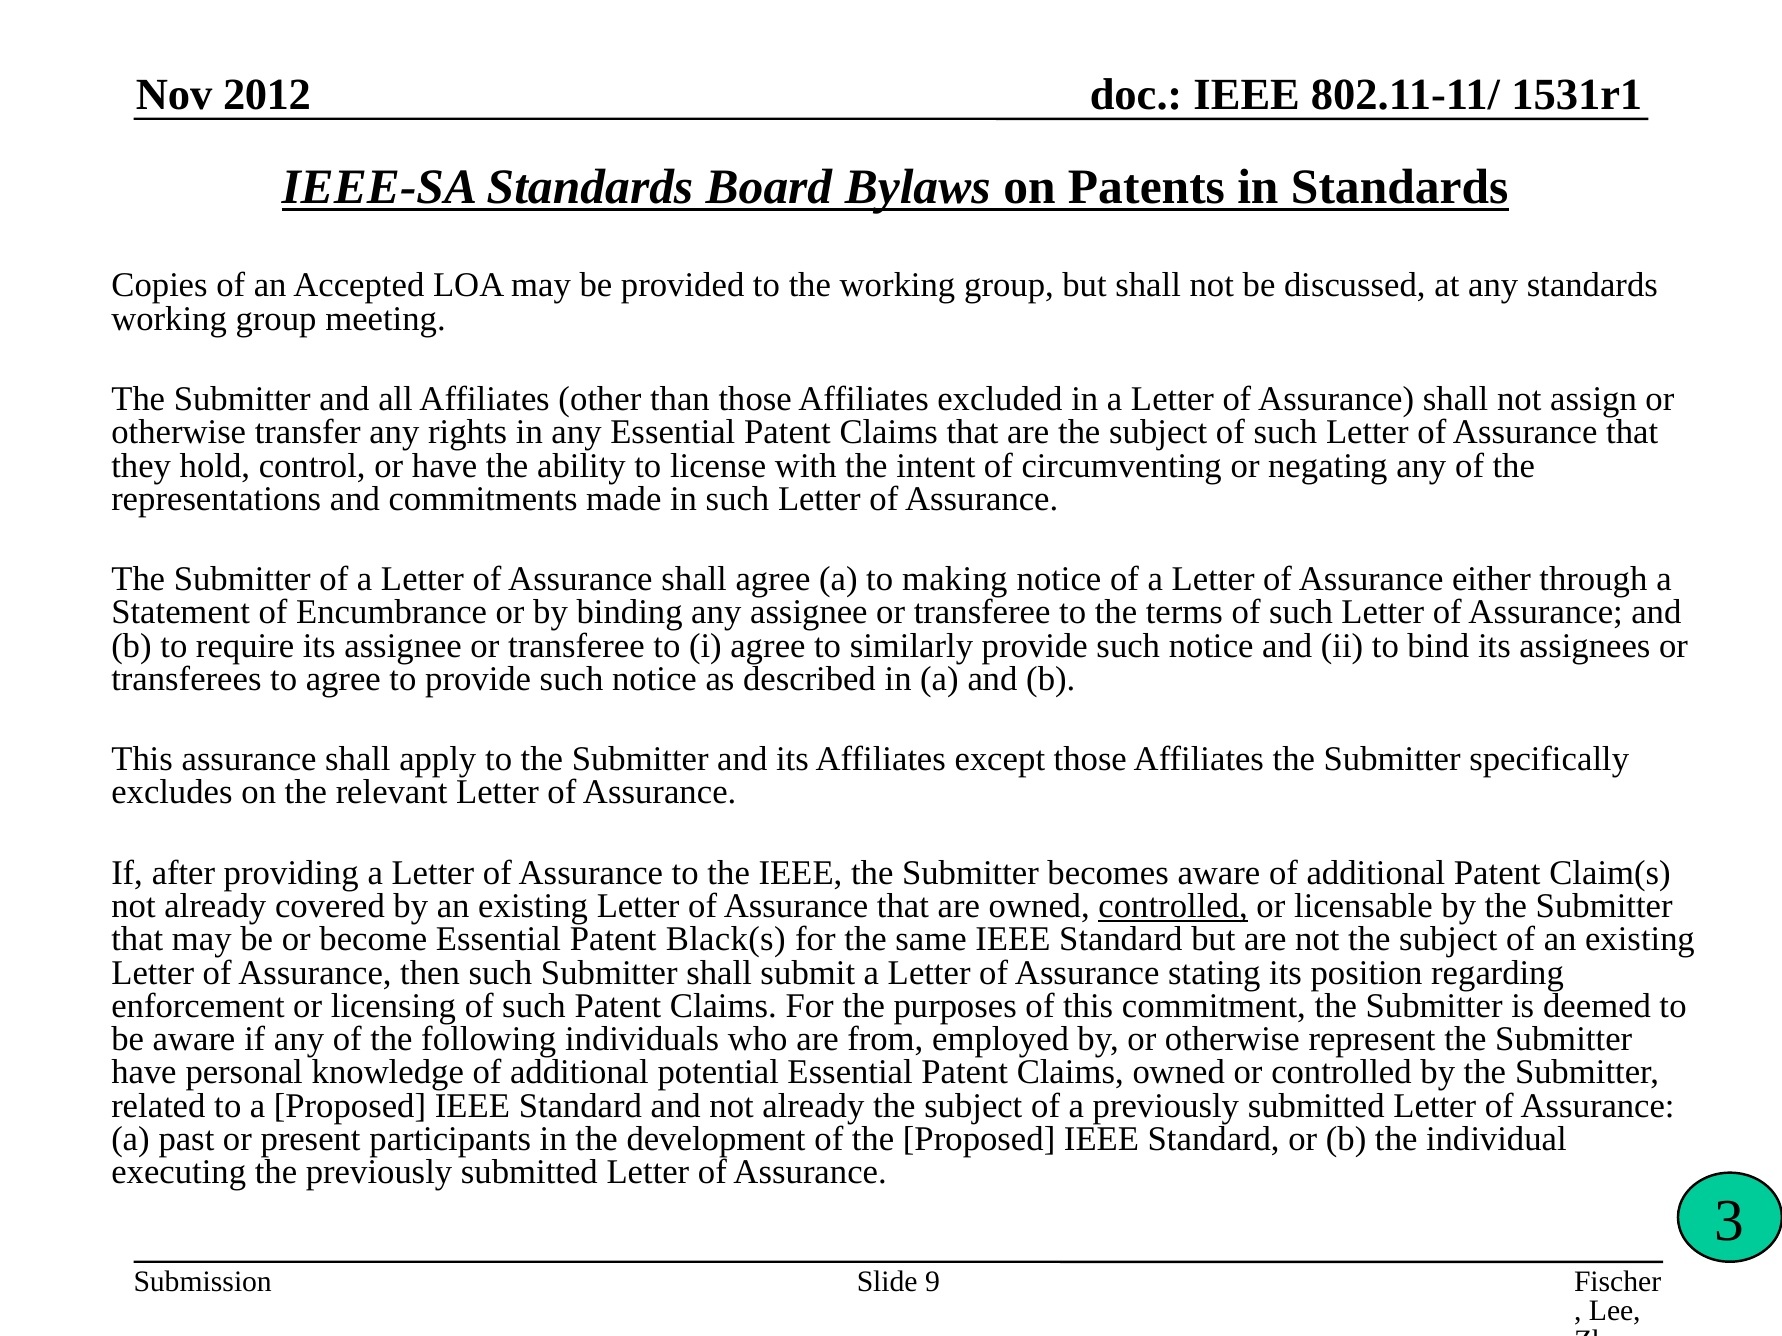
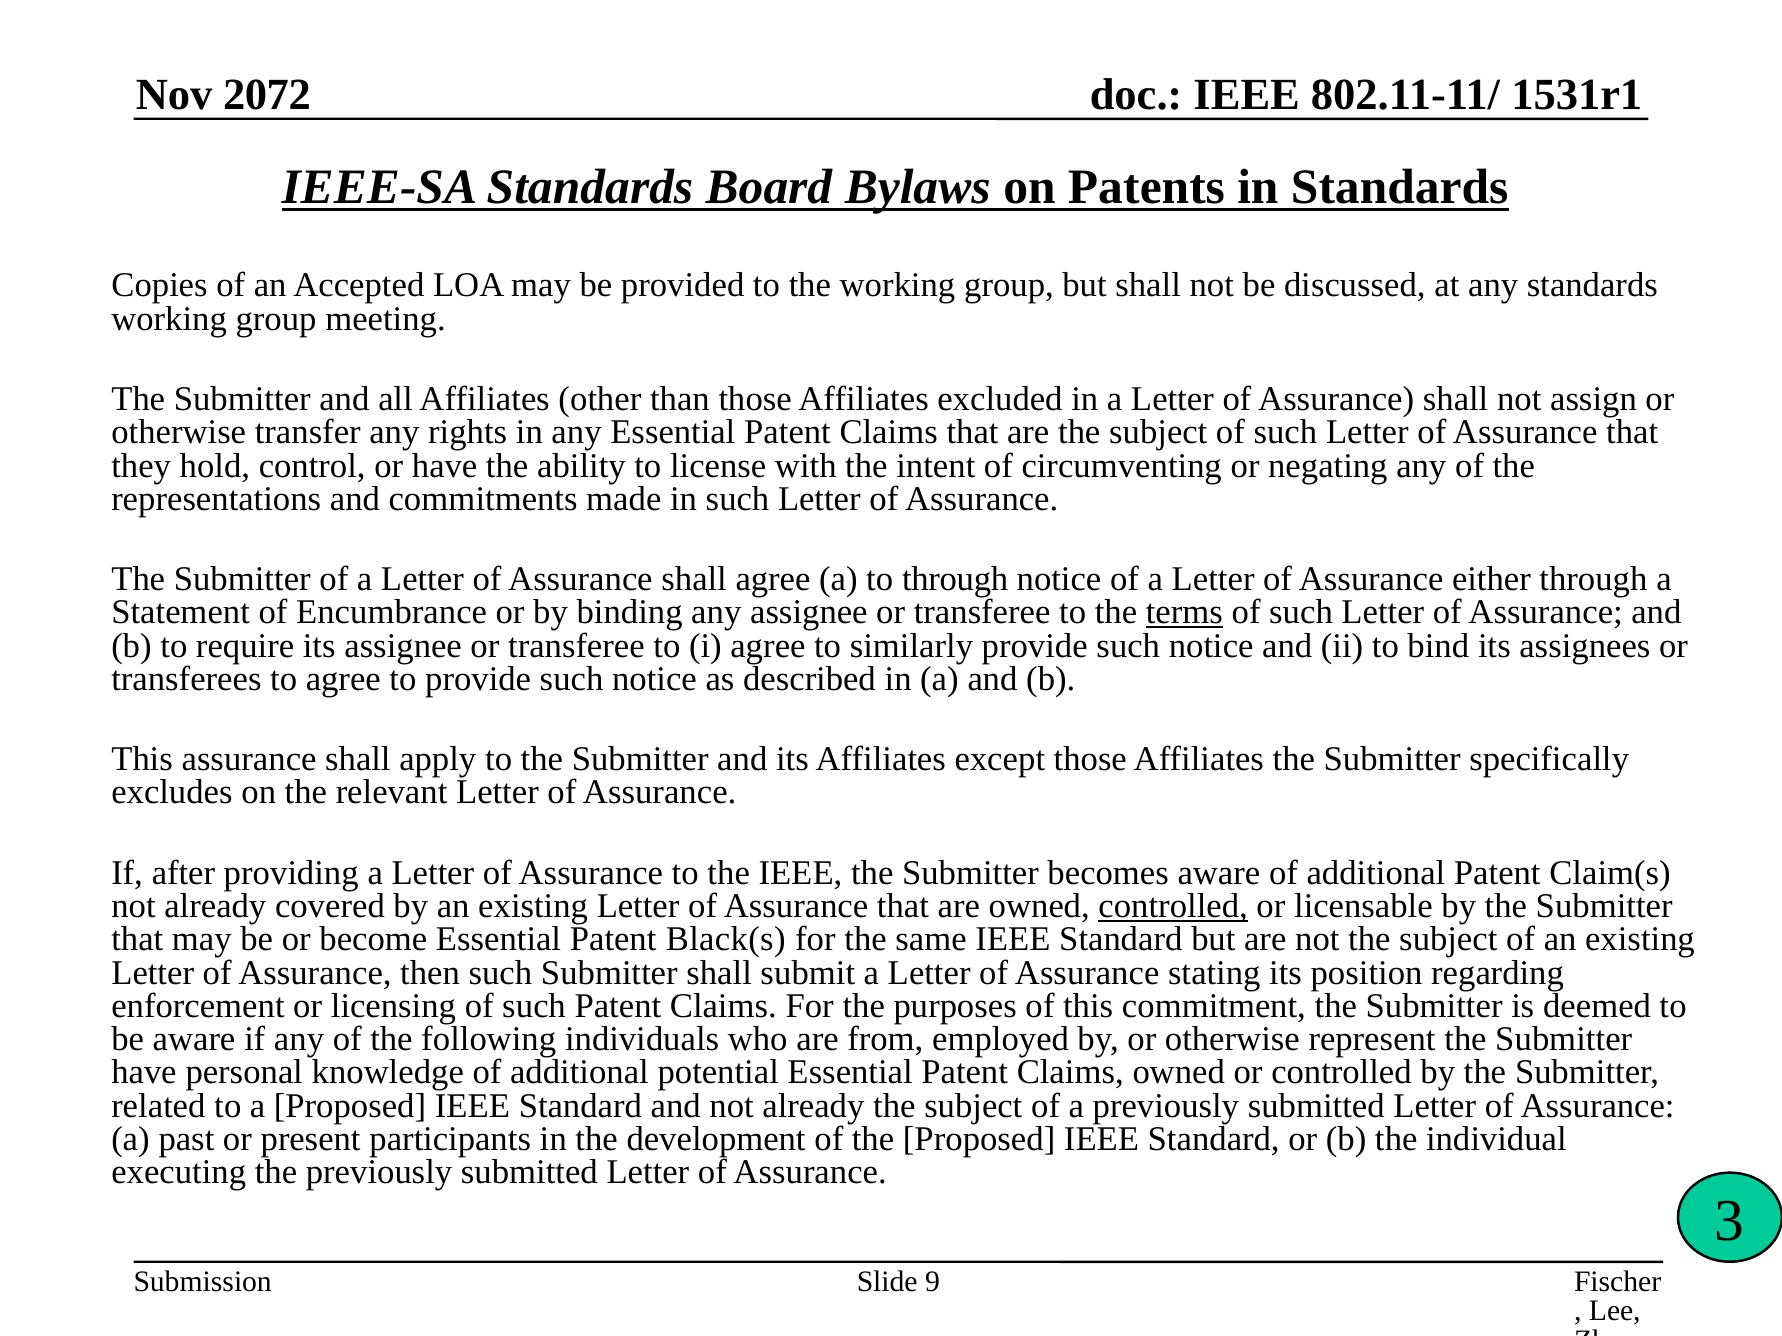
2012: 2012 -> 2072
to making: making -> through
terms underline: none -> present
